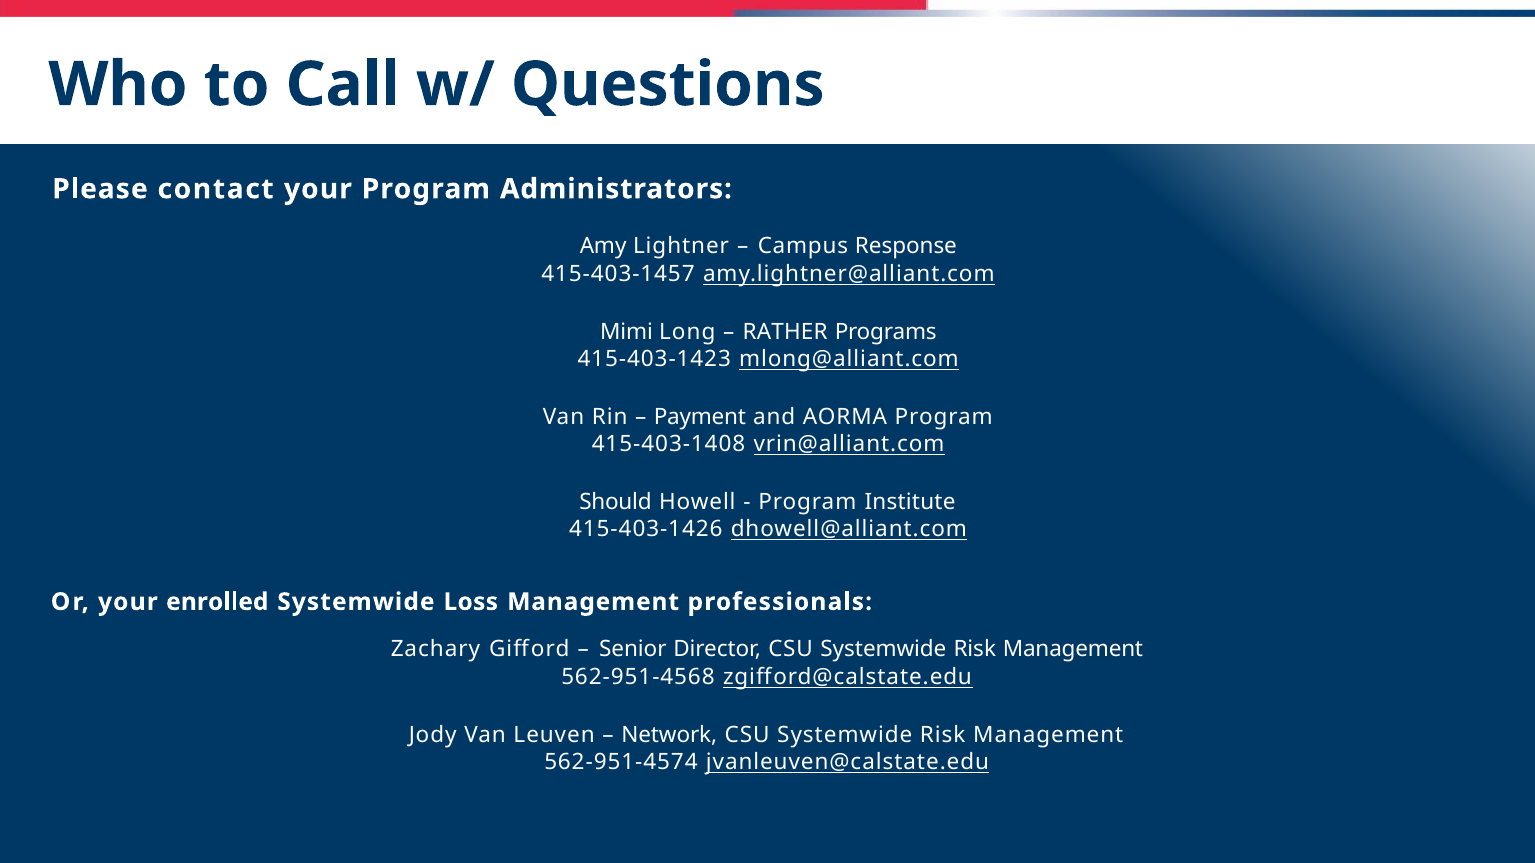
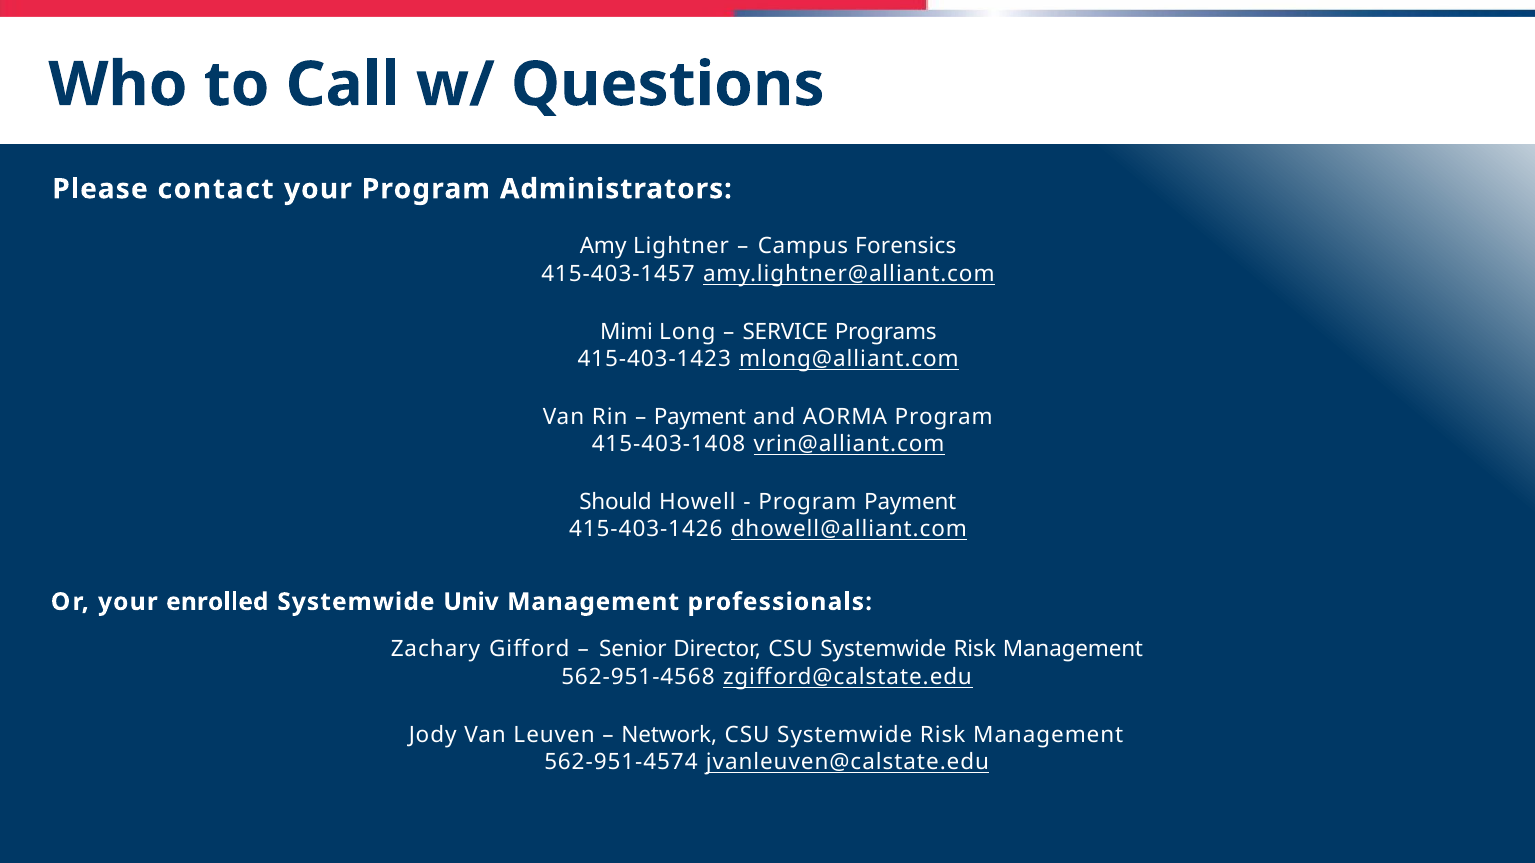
Response: Response -> Forensics
RATHER: RATHER -> SERVICE
Program Institute: Institute -> Payment
Loss: Loss -> Univ
